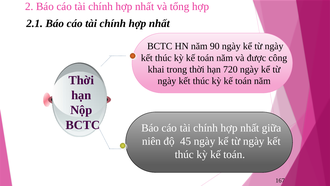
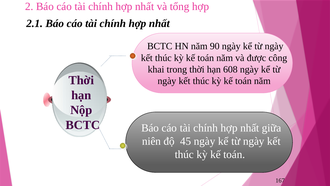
720: 720 -> 608
